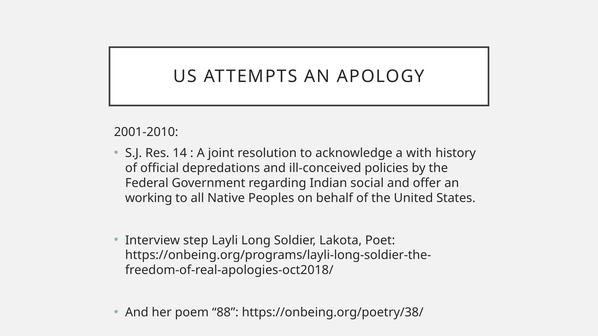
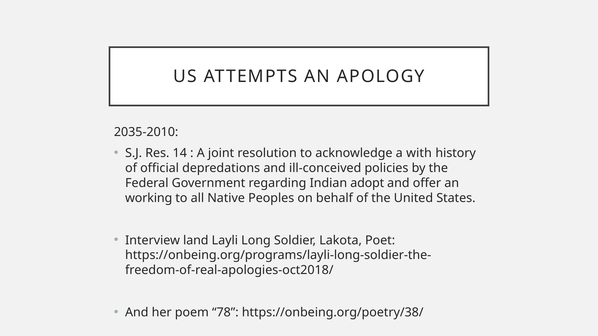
2001-2010: 2001-2010 -> 2035-2010
social: social -> adopt
step: step -> land
88: 88 -> 78
